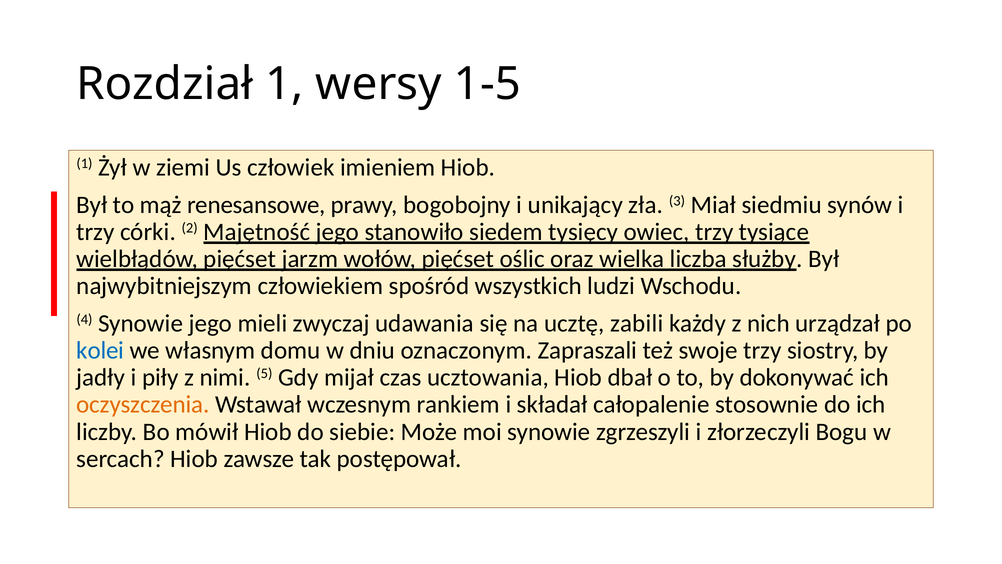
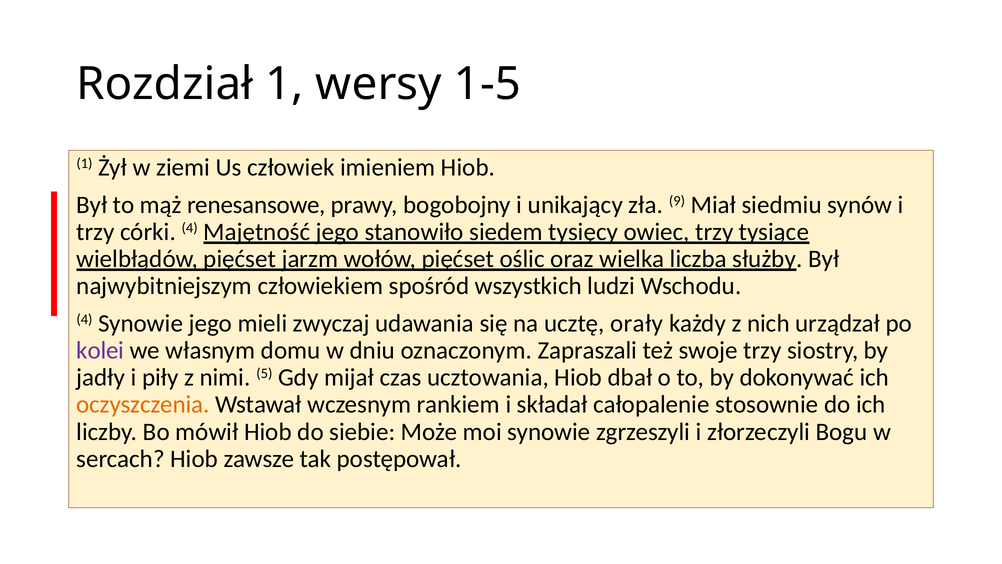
3: 3 -> 9
córki 2: 2 -> 4
zabili: zabili -> orały
kolei colour: blue -> purple
